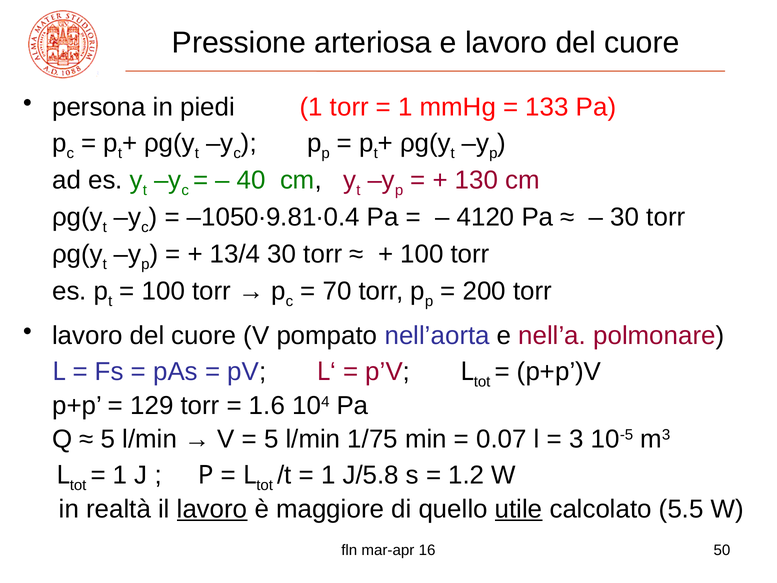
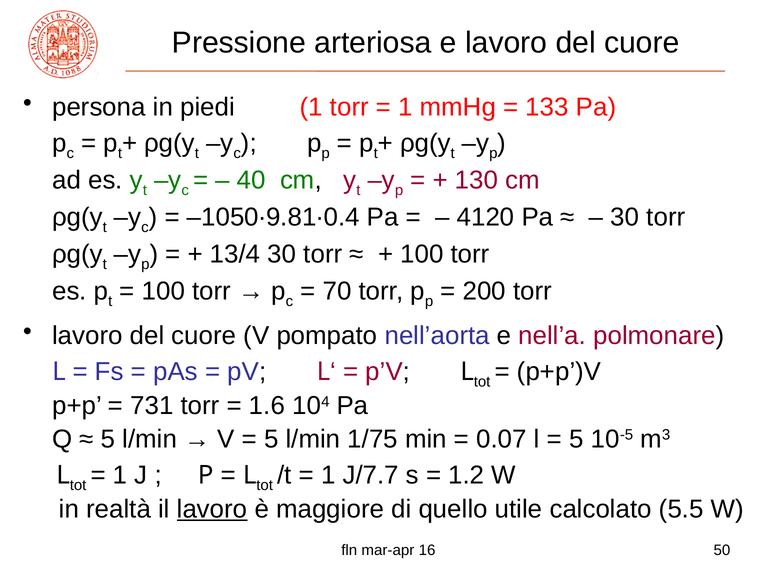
129: 129 -> 731
3 at (576, 439): 3 -> 5
J/5.8: J/5.8 -> J/7.7
utile underline: present -> none
